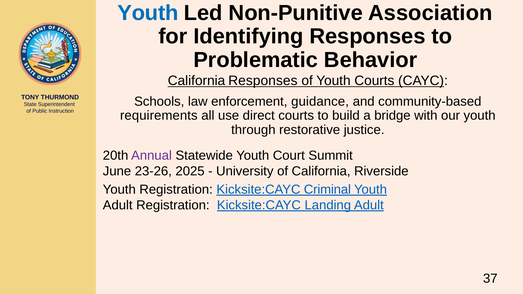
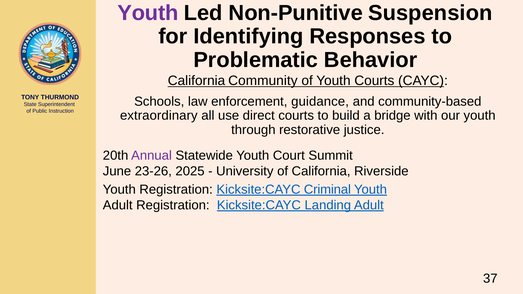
Youth at (148, 13) colour: blue -> purple
Association: Association -> Suspension
California Responses: Responses -> Community
requirements: requirements -> extraordinary
